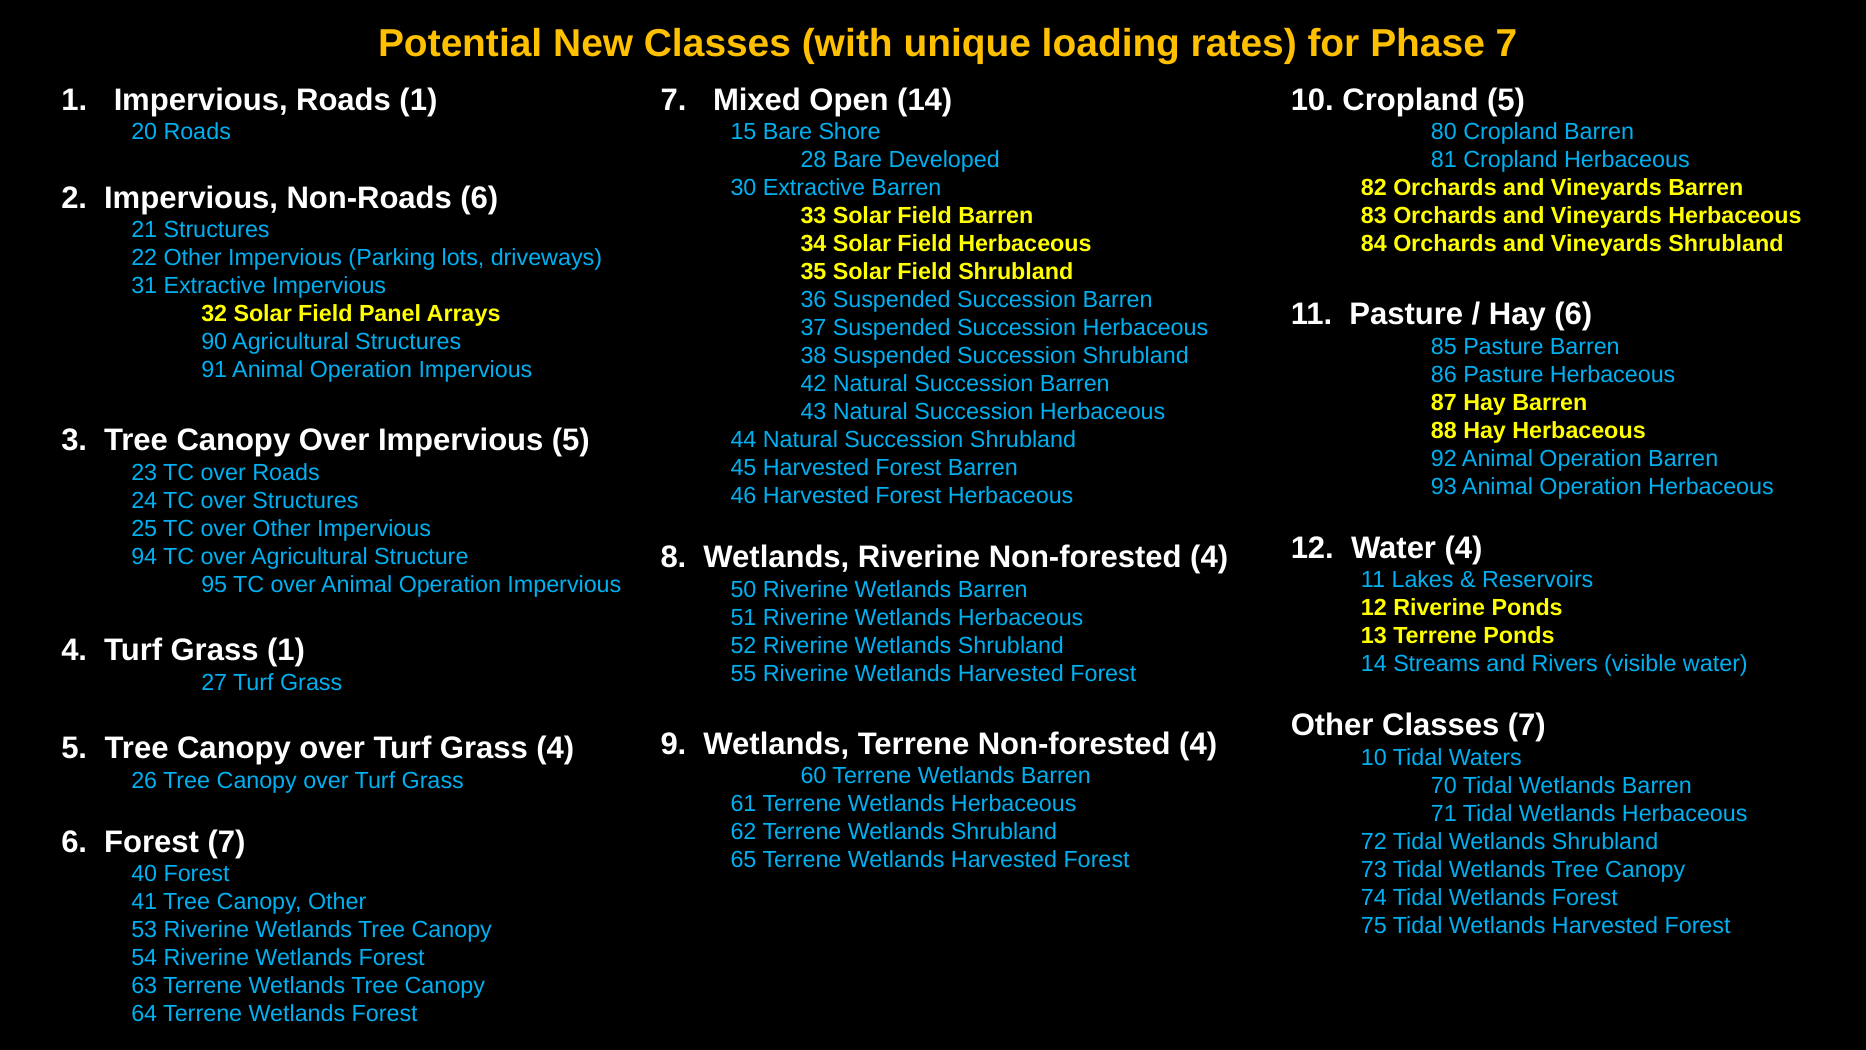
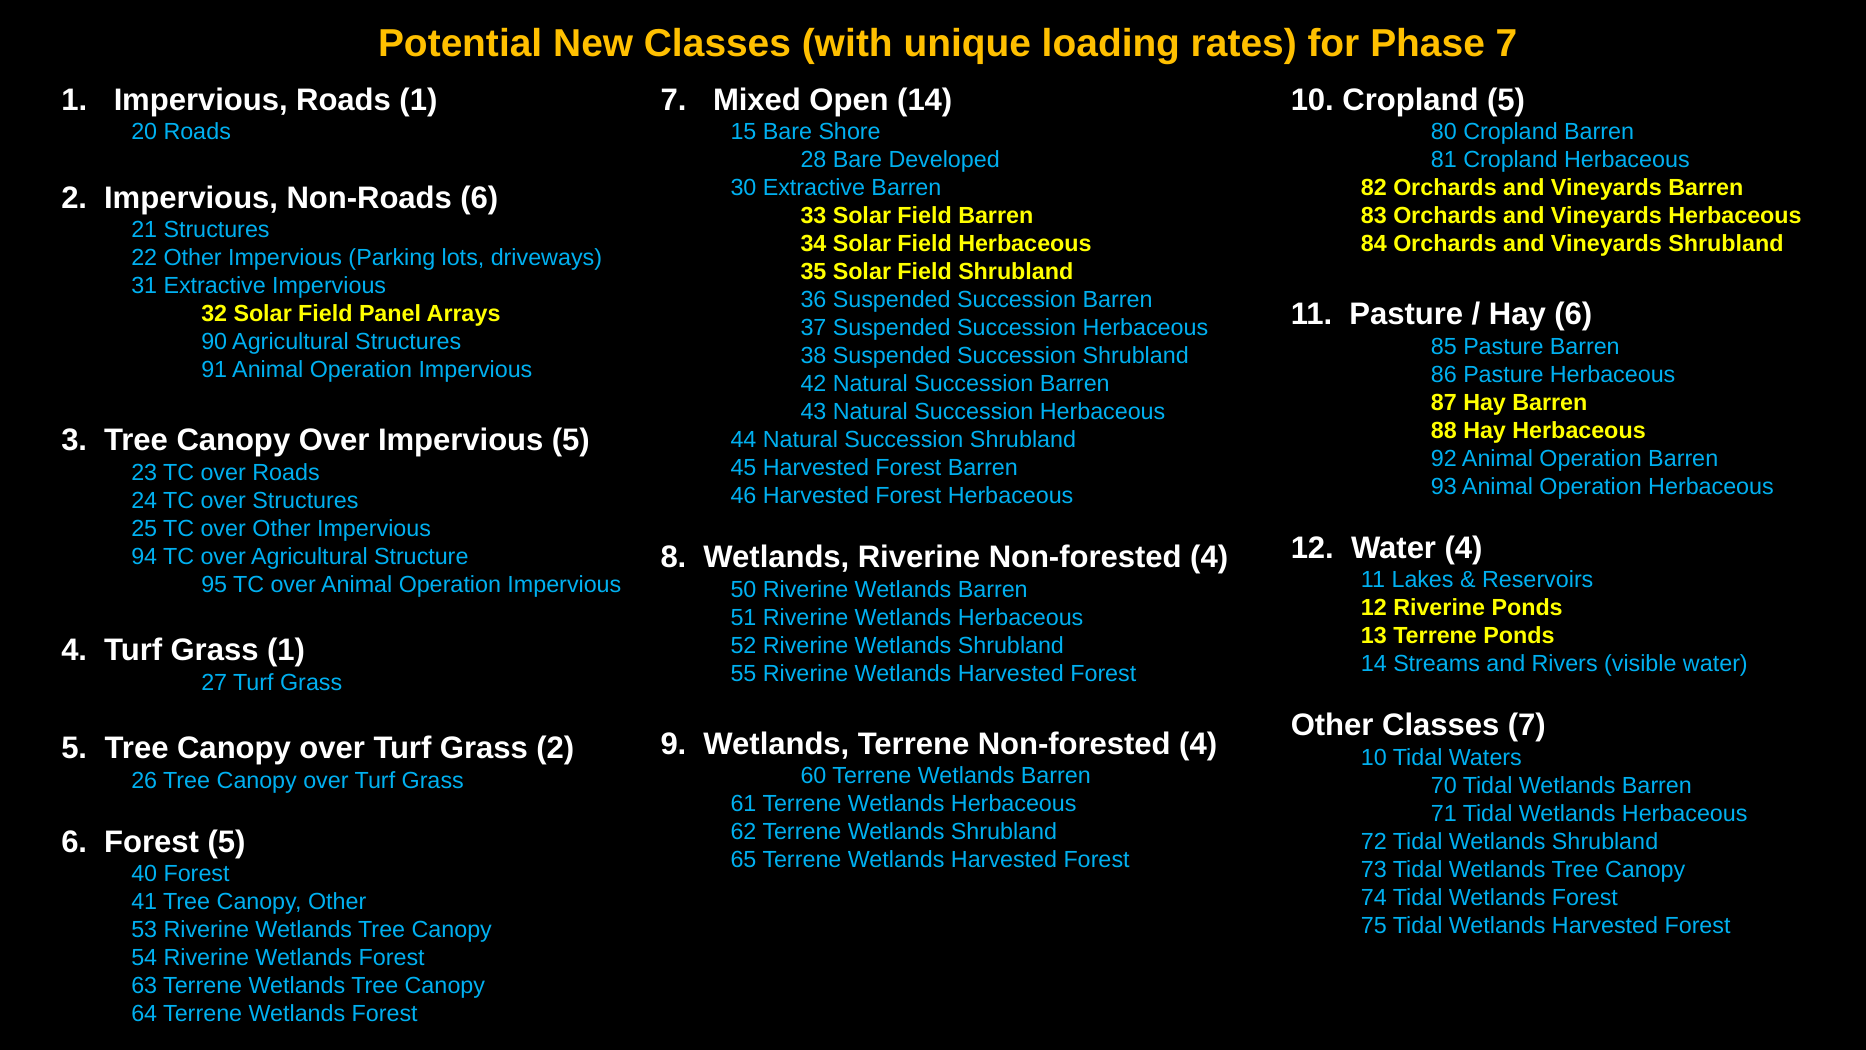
Grass 4: 4 -> 2
6 Forest 7: 7 -> 5
